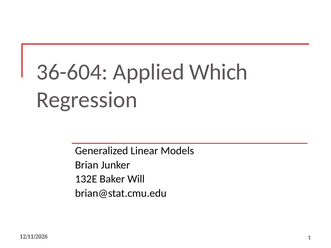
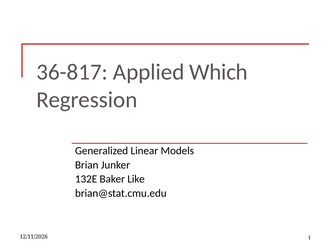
36-604: 36-604 -> 36-817
Will: Will -> Like
